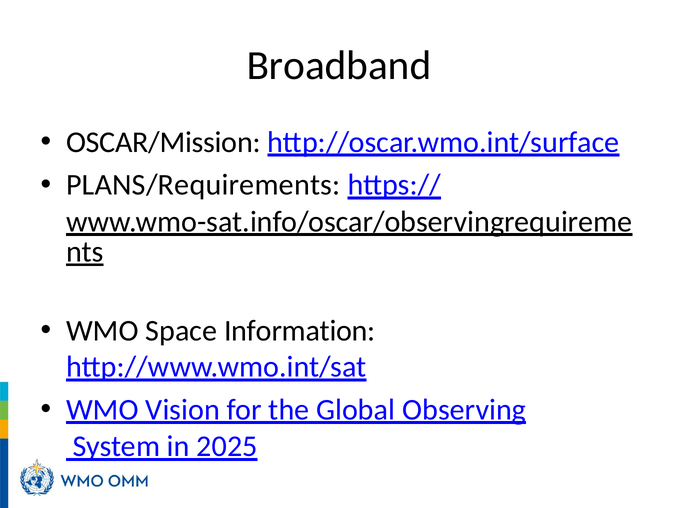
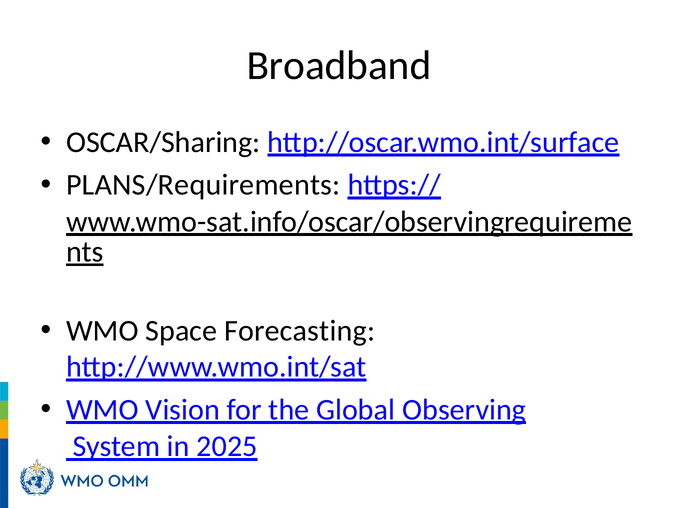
OSCAR/Mission: OSCAR/Mission -> OSCAR/Sharing
Information: Information -> Forecasting
